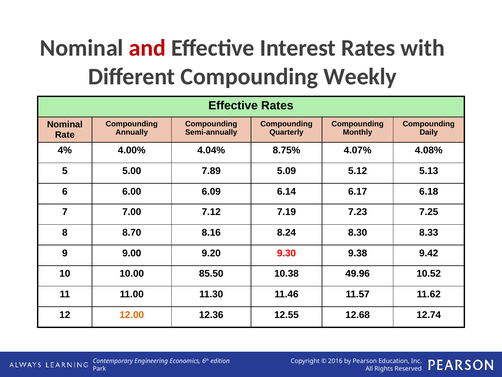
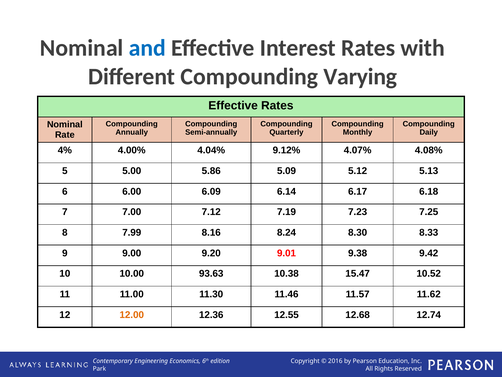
and colour: red -> blue
Weekly: Weekly -> Varying
8.75%: 8.75% -> 9.12%
7.89: 7.89 -> 5.86
8.70: 8.70 -> 7.99
9.30: 9.30 -> 9.01
85.50: 85.50 -> 93.63
49.96: 49.96 -> 15.47
